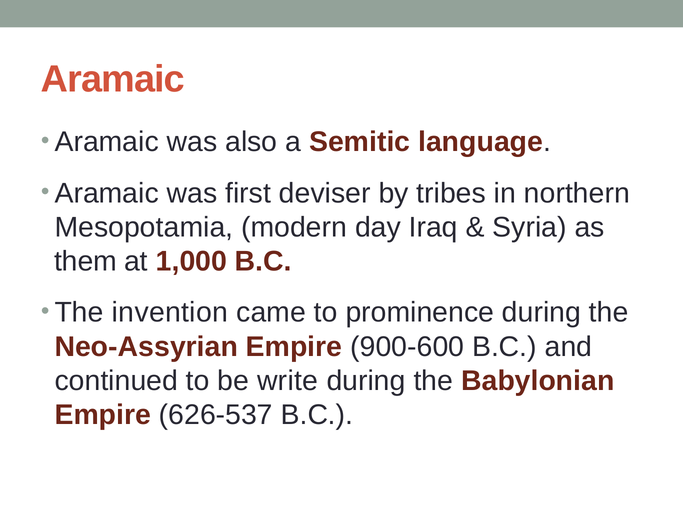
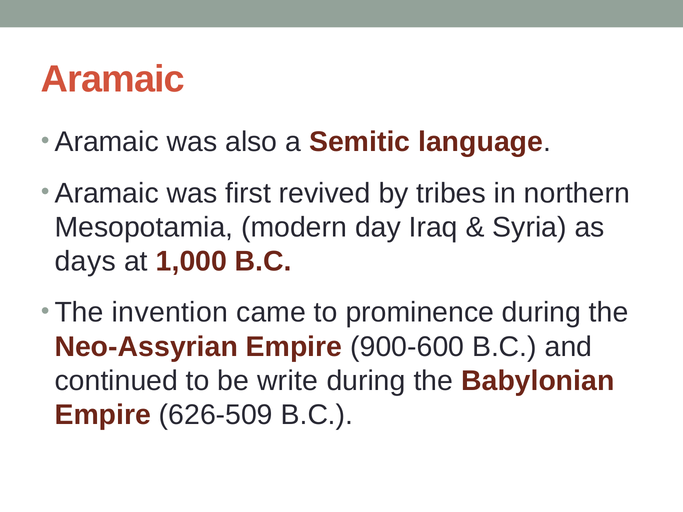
deviser: deviser -> revived
them: them -> days
626-537: 626-537 -> 626-509
